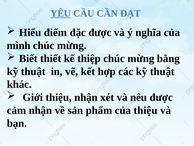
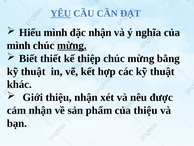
Hiểu điểm: điểm -> mình
đặc được: được -> nhận
mừng at (72, 45) underline: none -> present
